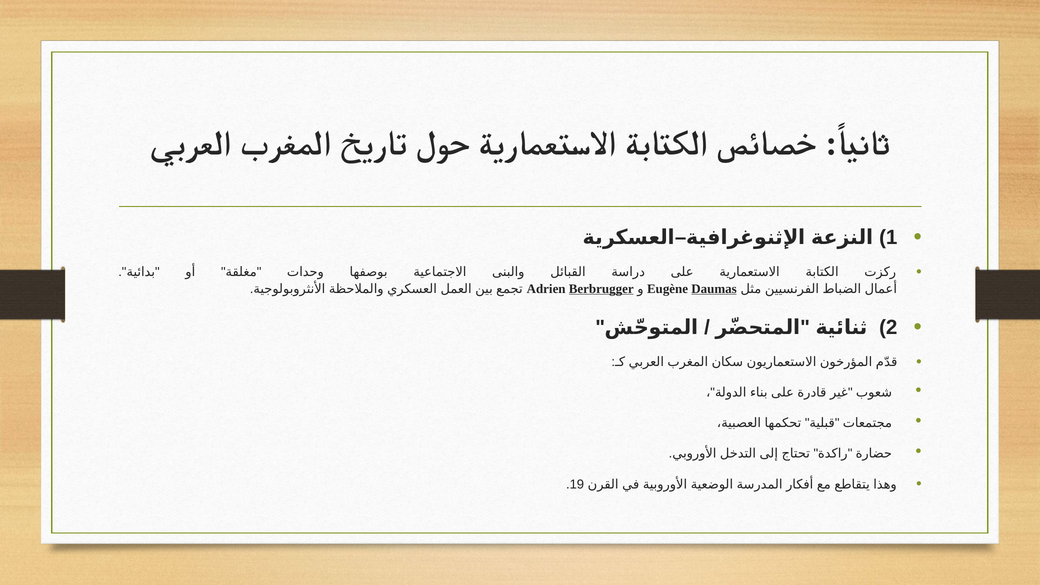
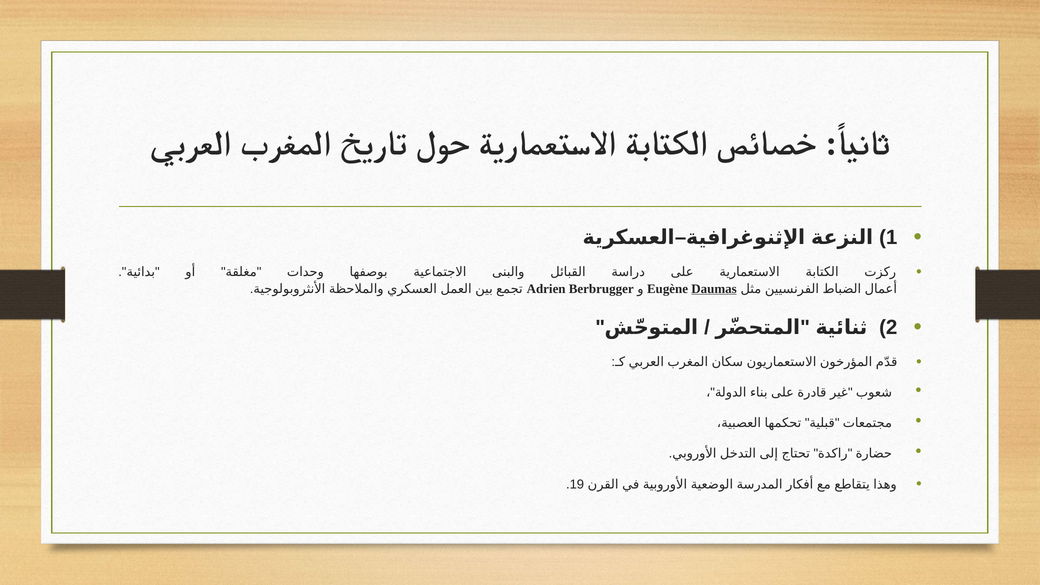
Berbrugger underline: present -> none
